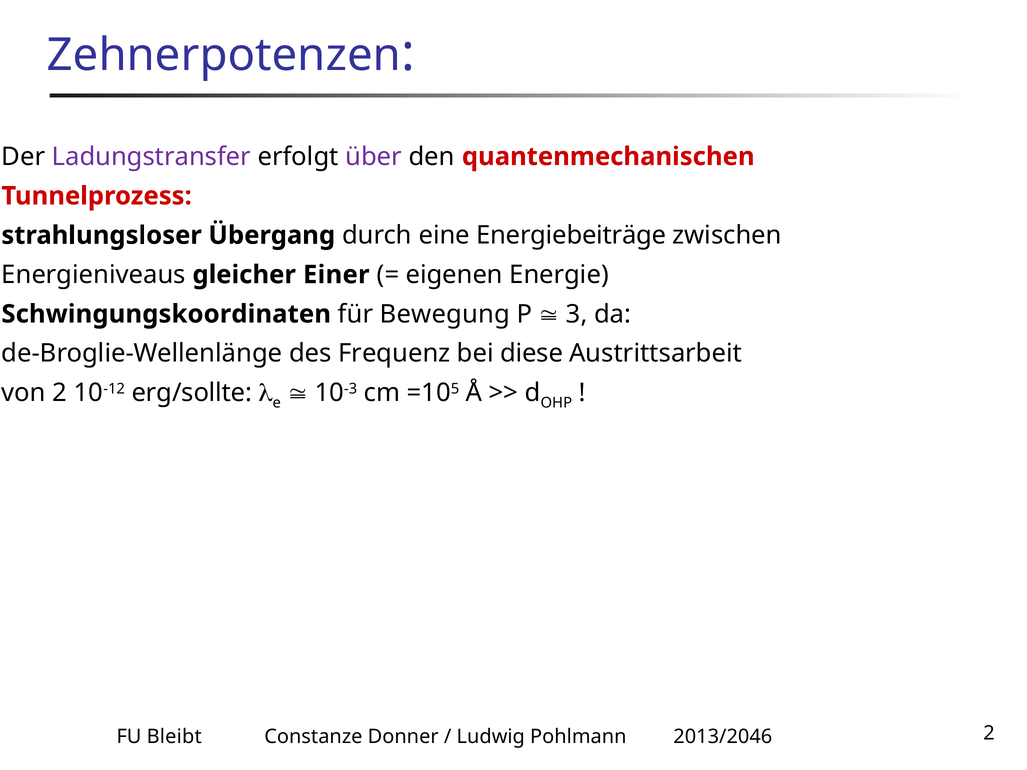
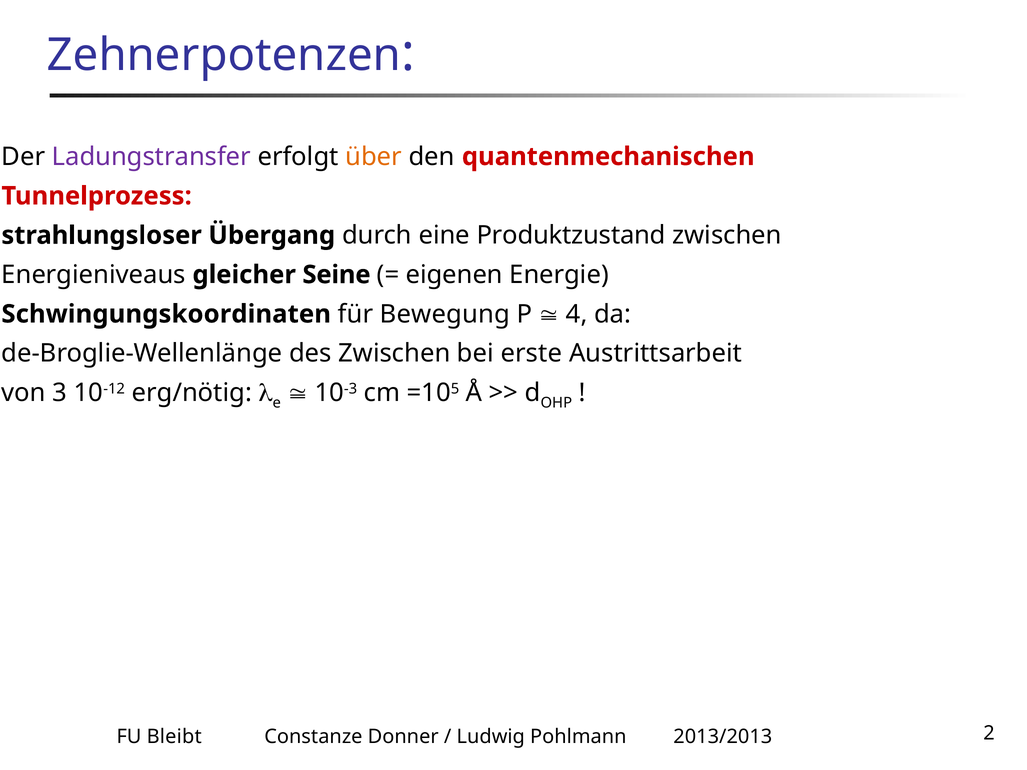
über colour: purple -> orange
Energiebeiträge: Energiebeiträge -> Produktzustand
Einer: Einer -> Seine
3: 3 -> 4
des Frequenz: Frequenz -> Zwischen
diese: diese -> erste
von 2: 2 -> 3
erg/sollte: erg/sollte -> erg/nötig
2013/2046: 2013/2046 -> 2013/2013
